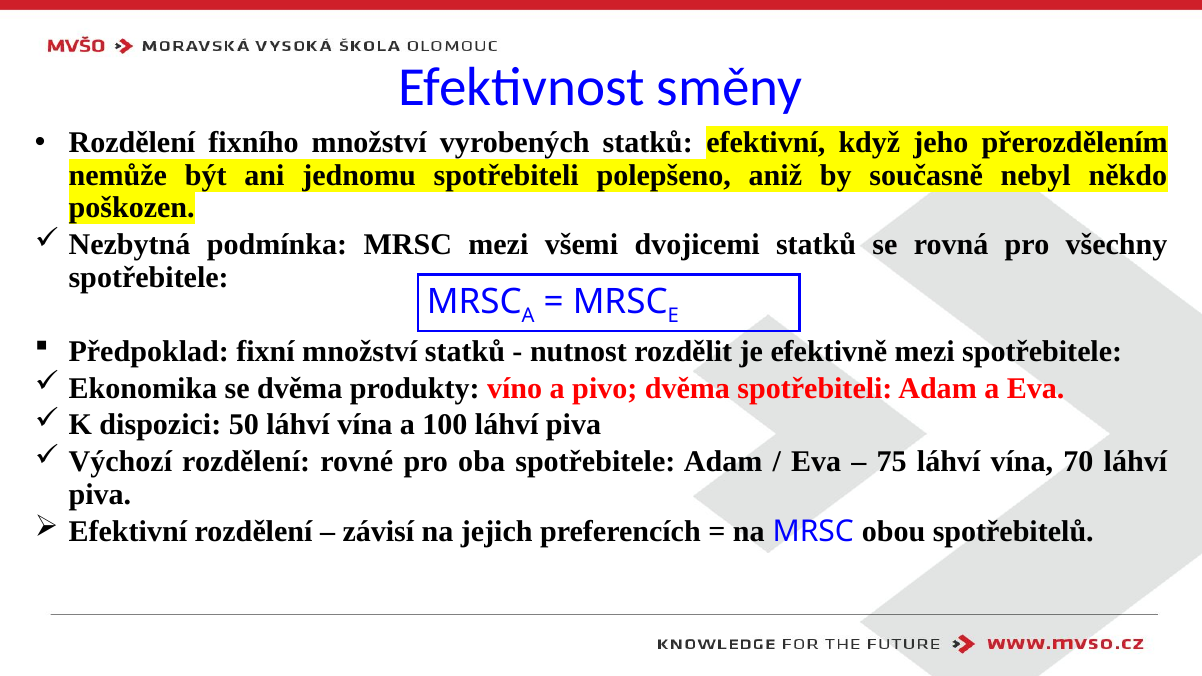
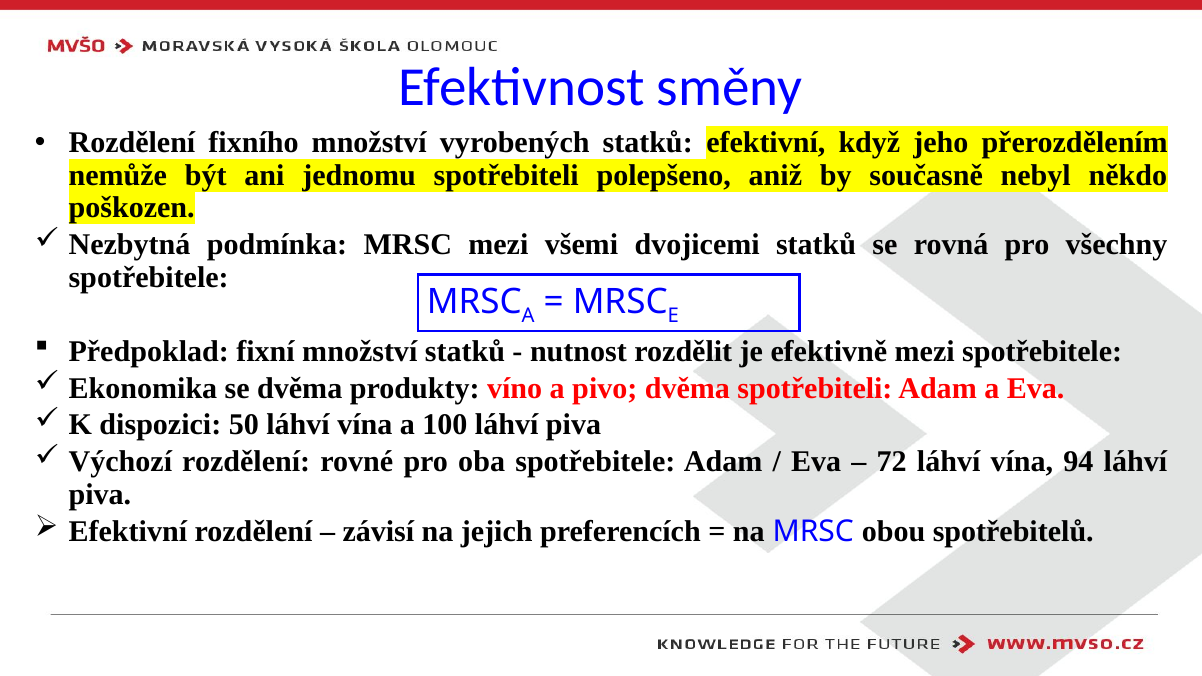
75: 75 -> 72
70: 70 -> 94
